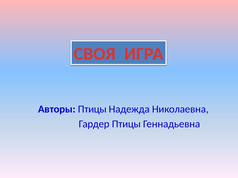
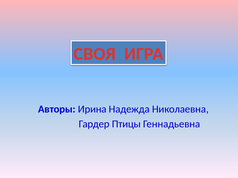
Авторы Птицы: Птицы -> Ирина
